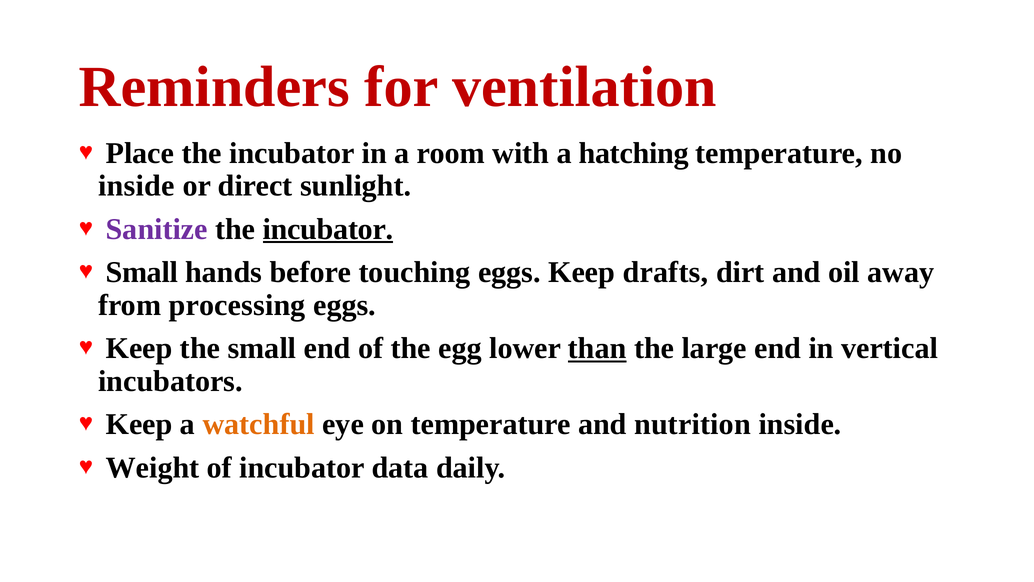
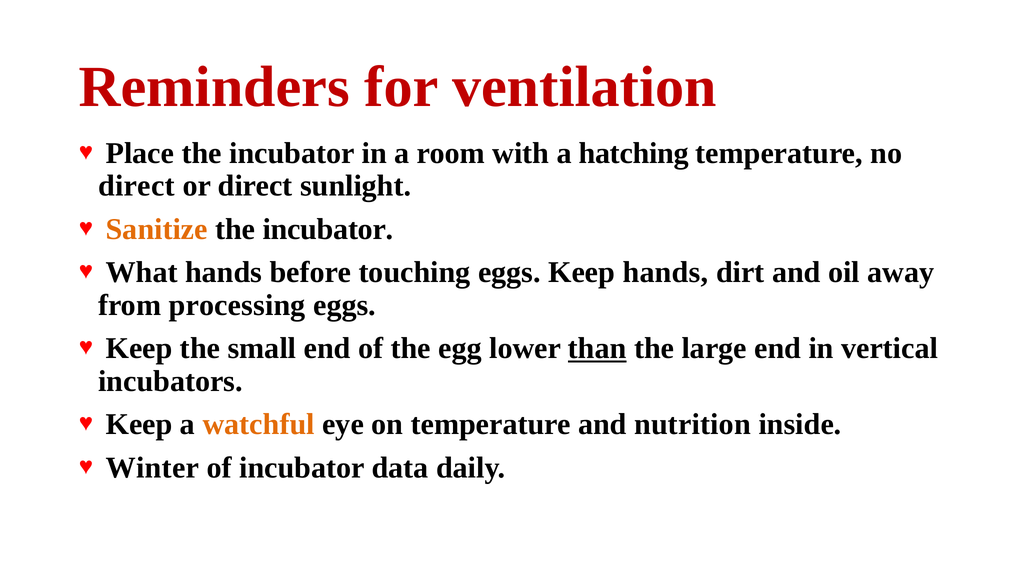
inside at (137, 186): inside -> direct
Sanitize colour: purple -> orange
incubator at (328, 229) underline: present -> none
Small at (142, 272): Small -> What
Keep drafts: drafts -> hands
Weight: Weight -> Winter
